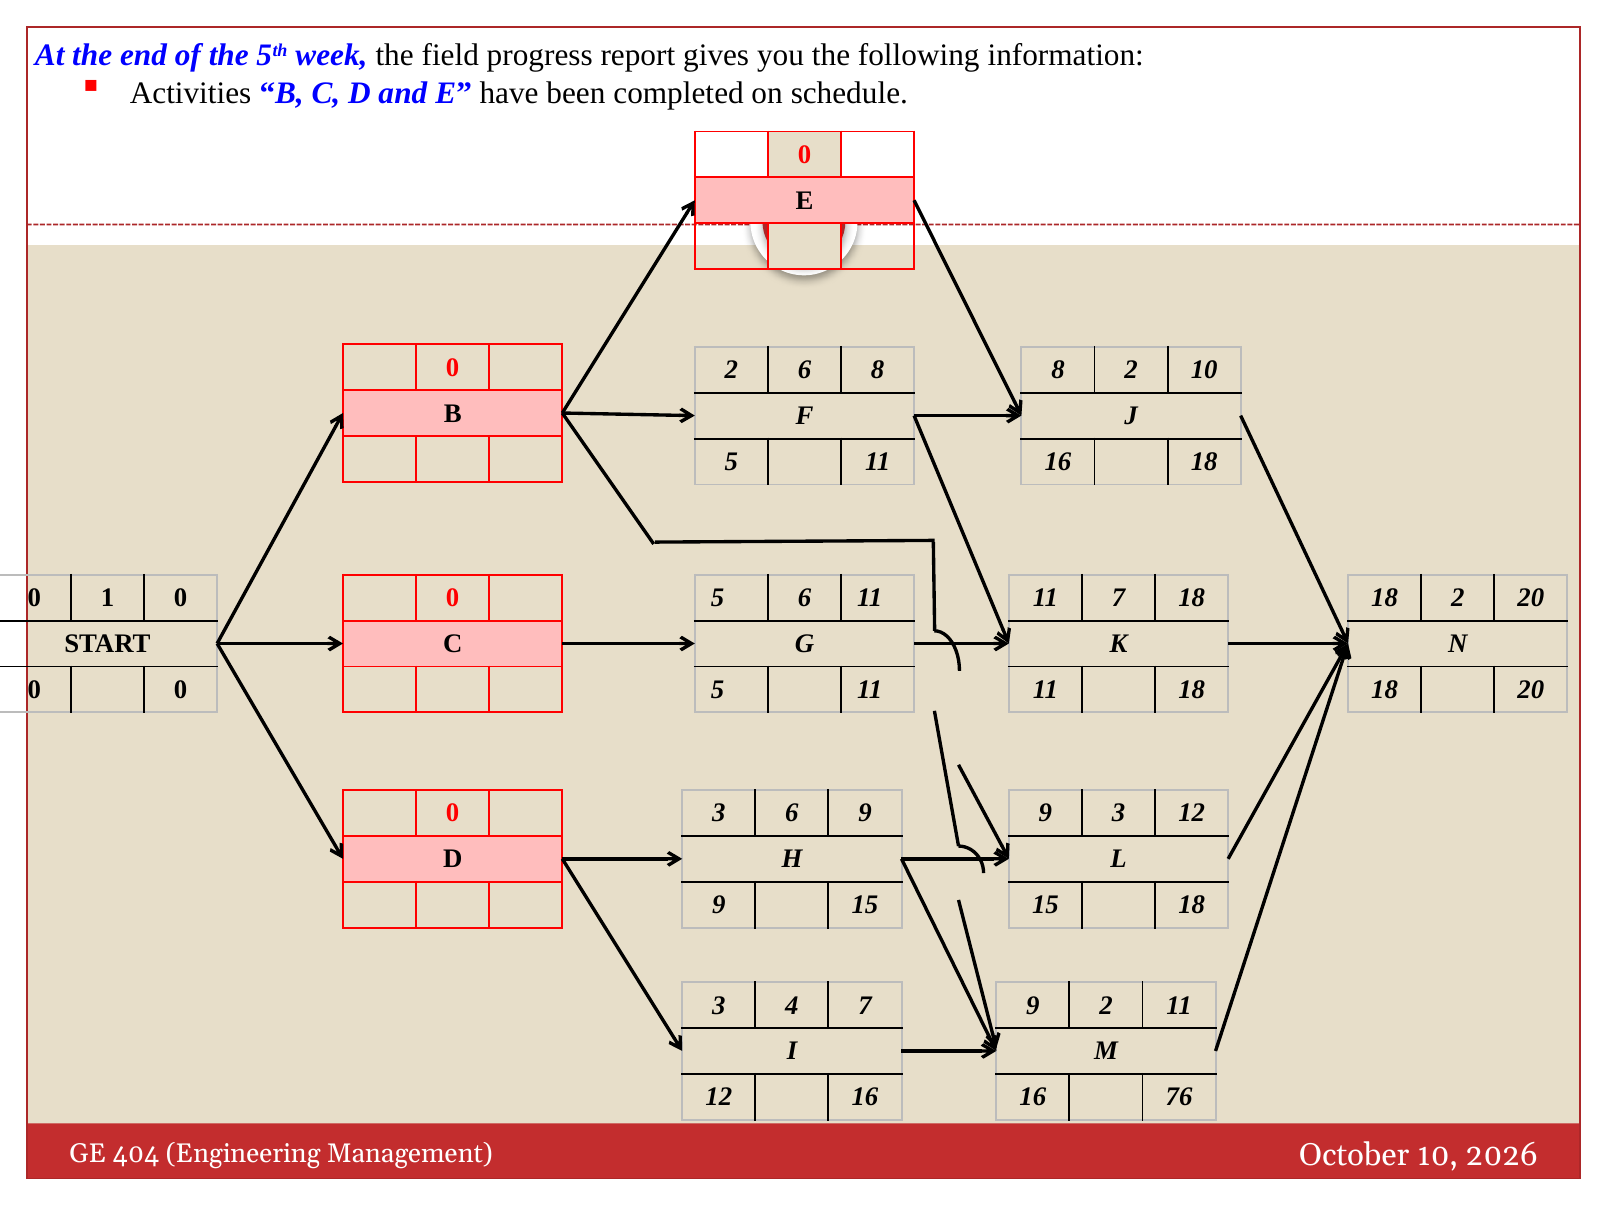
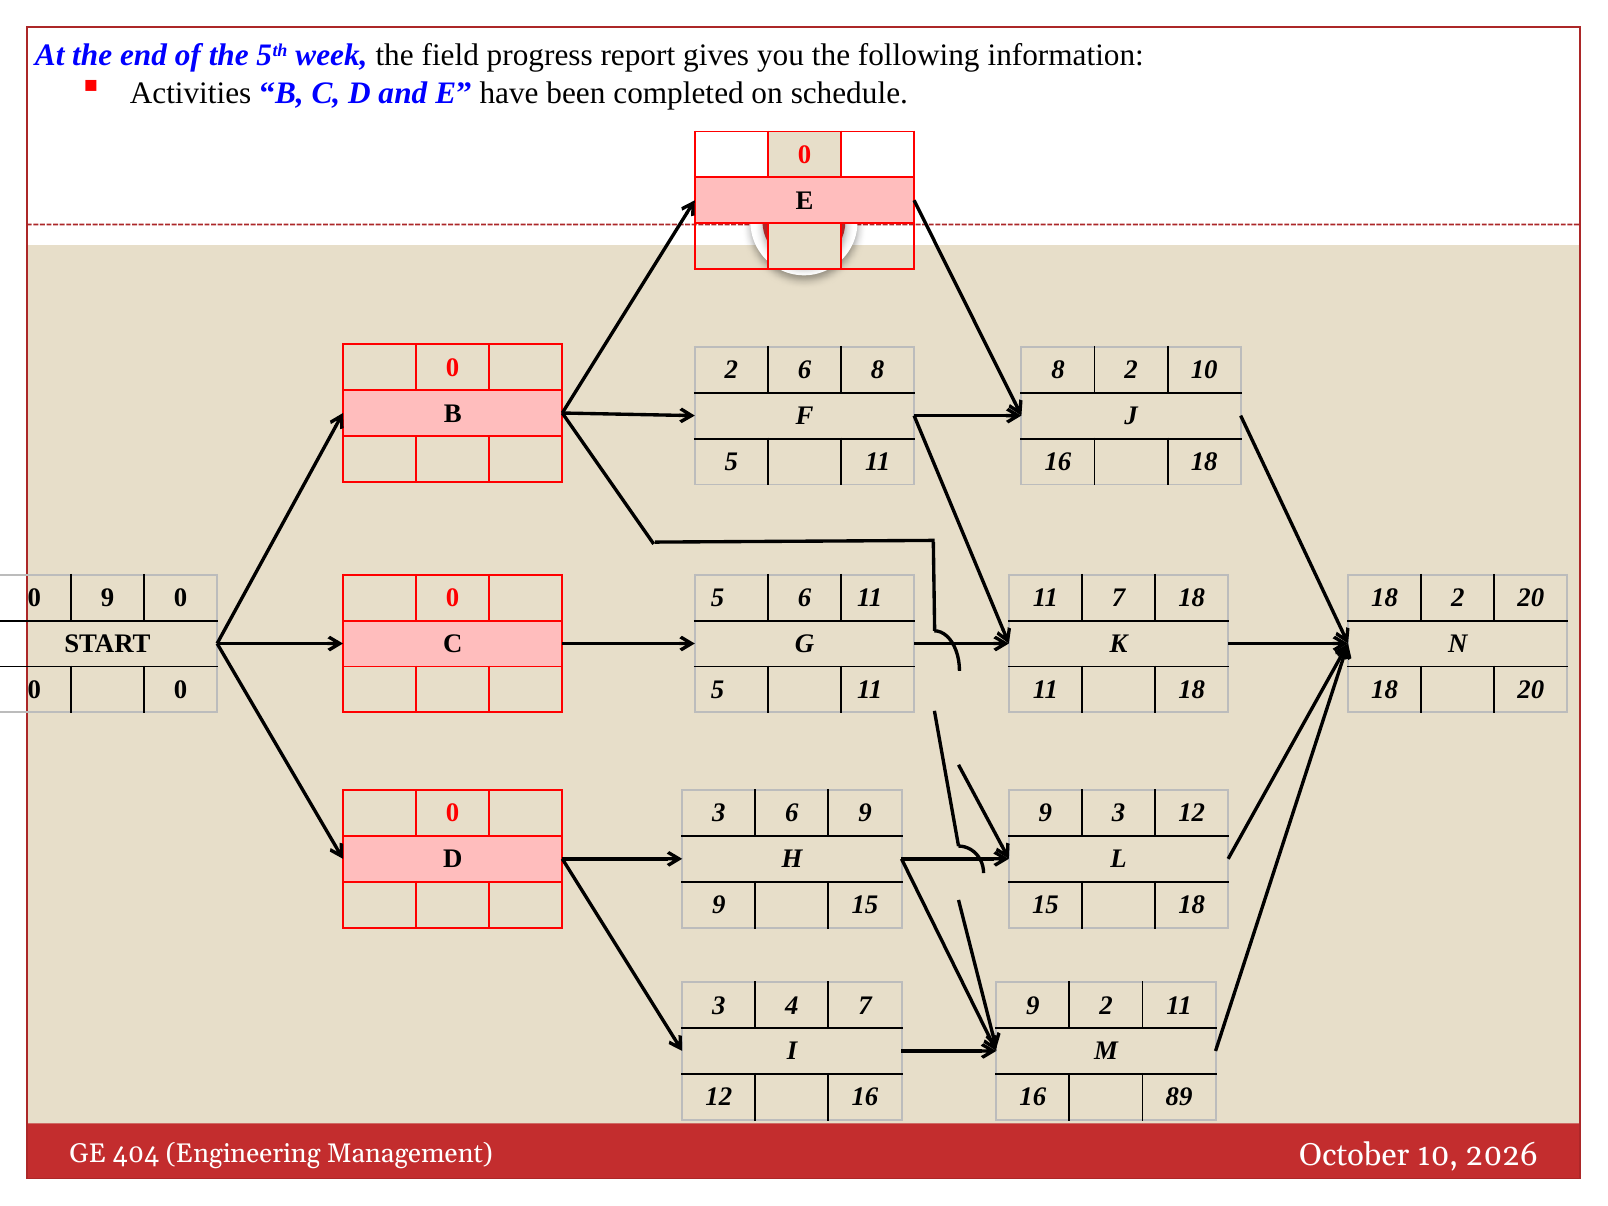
0 1: 1 -> 9
76: 76 -> 89
